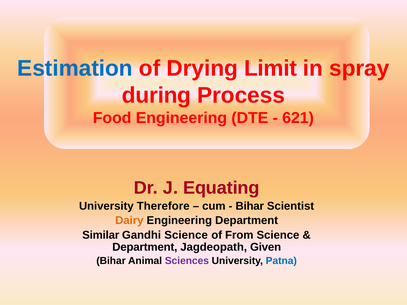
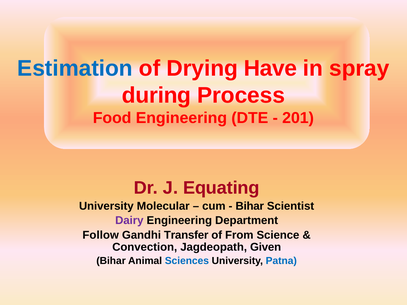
Limit: Limit -> Have
621: 621 -> 201
Therefore: Therefore -> Molecular
Dairy colour: orange -> purple
Similar: Similar -> Follow
Gandhi Science: Science -> Transfer
Department at (145, 247): Department -> Convection
Sciences colour: purple -> blue
